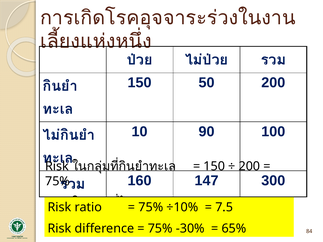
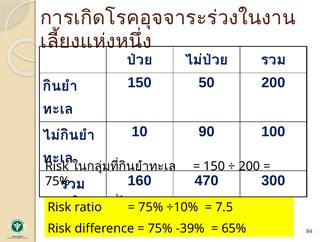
147: 147 -> 470
-30%: -30% -> -39%
